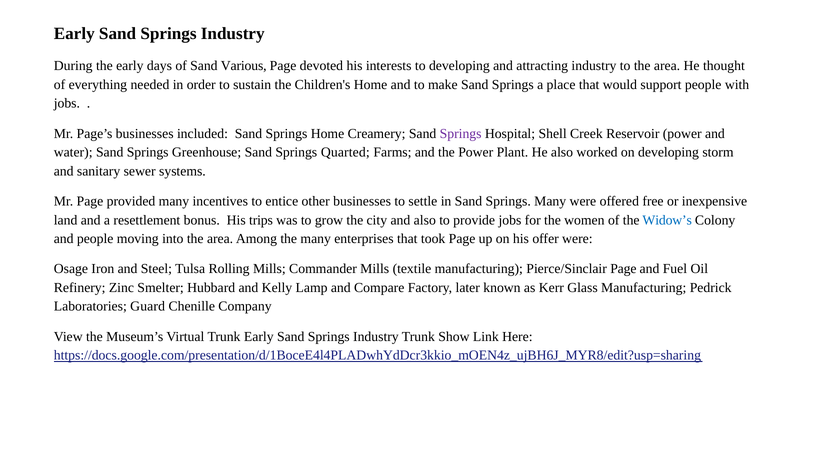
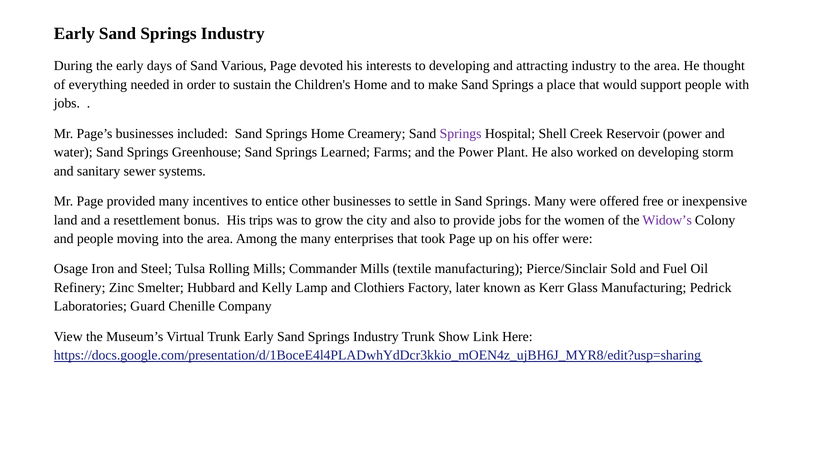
Quarted: Quarted -> Learned
Widow’s colour: blue -> purple
Pierce/Sinclair Page: Page -> Sold
Compare: Compare -> Clothiers
